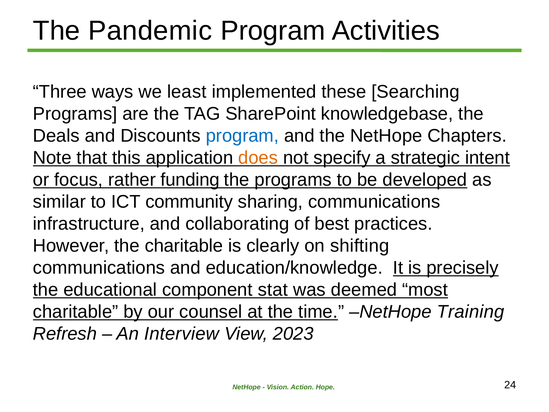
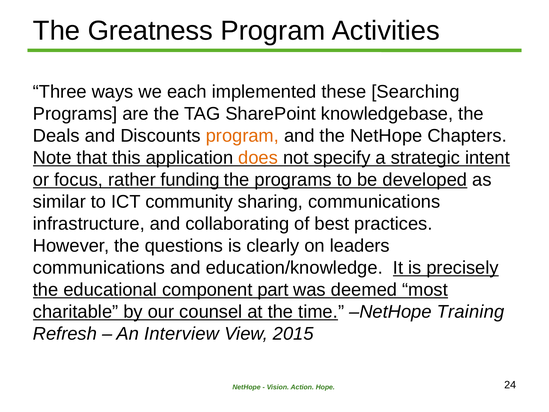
Pandemic: Pandemic -> Greatness
least: least -> each
program at (242, 136) colour: blue -> orange
the charitable: charitable -> questions
shifting: shifting -> leaders
stat: stat -> part
2023: 2023 -> 2015
